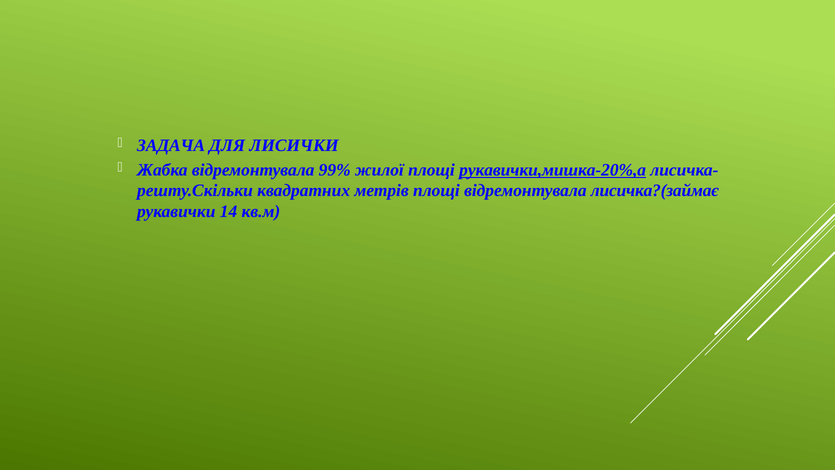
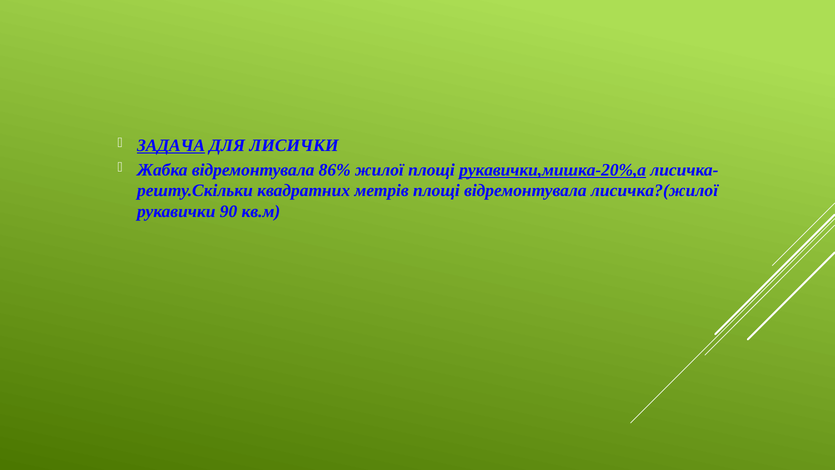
ЗАДАЧА underline: none -> present
99%: 99% -> 86%
лисичка?(займає: лисичка?(займає -> лисичка?(жилої
14: 14 -> 90
